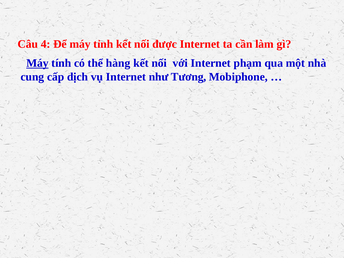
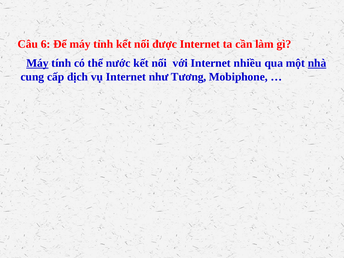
4: 4 -> 6
hàng: hàng -> nước
phạm: phạm -> nhiều
nhà underline: none -> present
